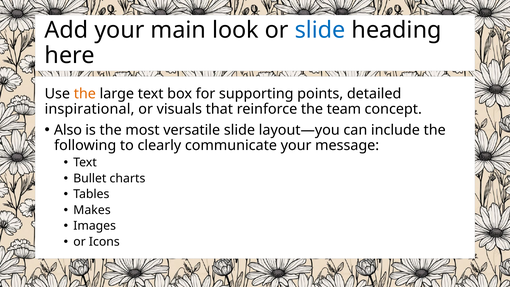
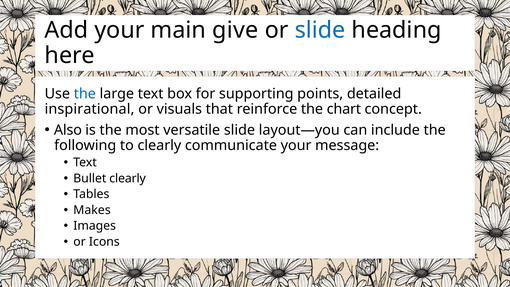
look: look -> give
the at (85, 94) colour: orange -> blue
team: team -> chart
Bullet charts: charts -> clearly
